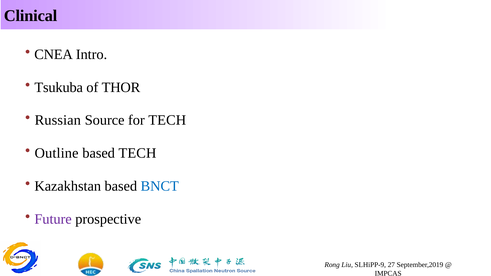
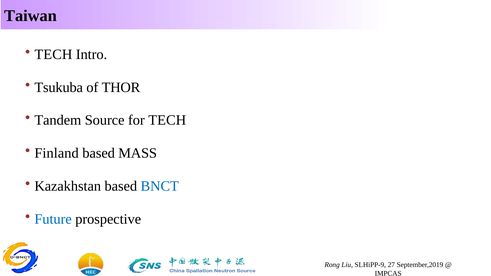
Clinical: Clinical -> Taiwan
CNEA at (54, 54): CNEA -> TECH
Russian: Russian -> Tandem
Outline: Outline -> Finland
based TECH: TECH -> MASS
Future colour: purple -> blue
